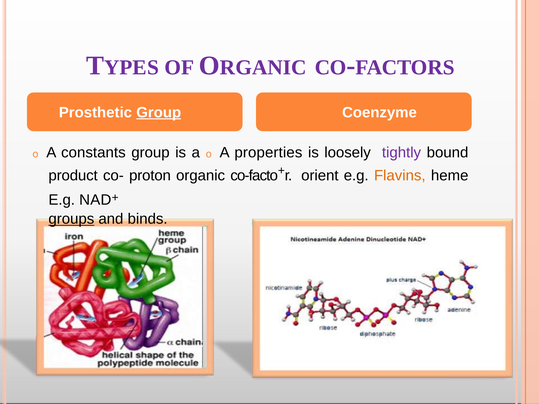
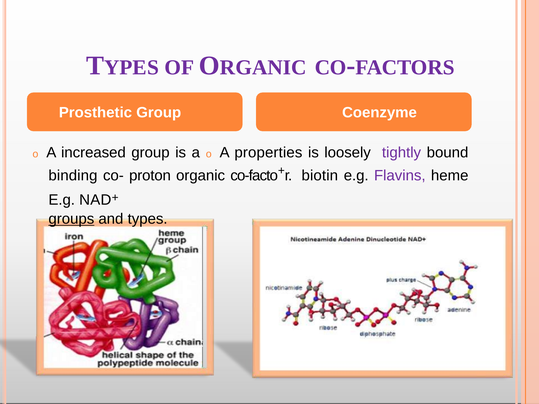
Group at (159, 113) underline: present -> none
constants: constants -> increased
product: product -> binding
orient: orient -> biotin
Flavins colour: orange -> purple
binds: binds -> types
